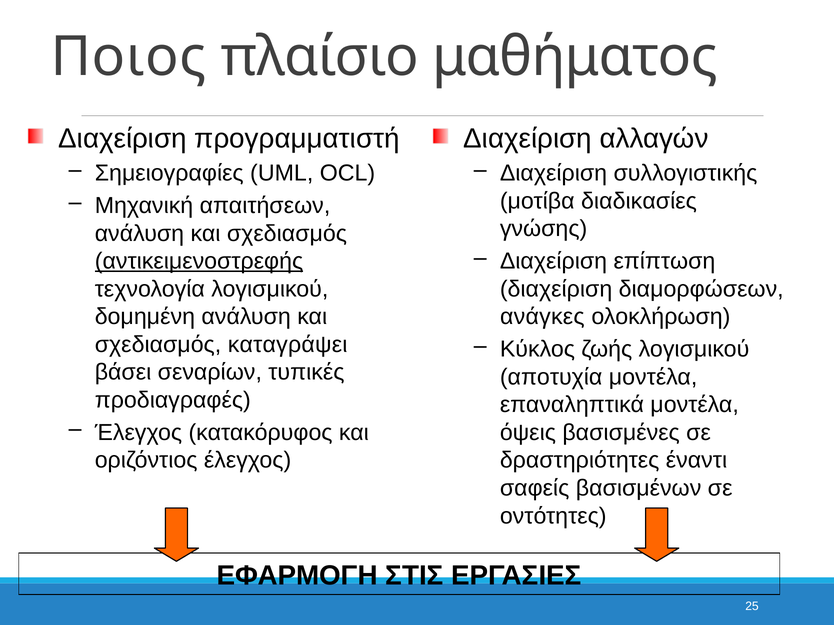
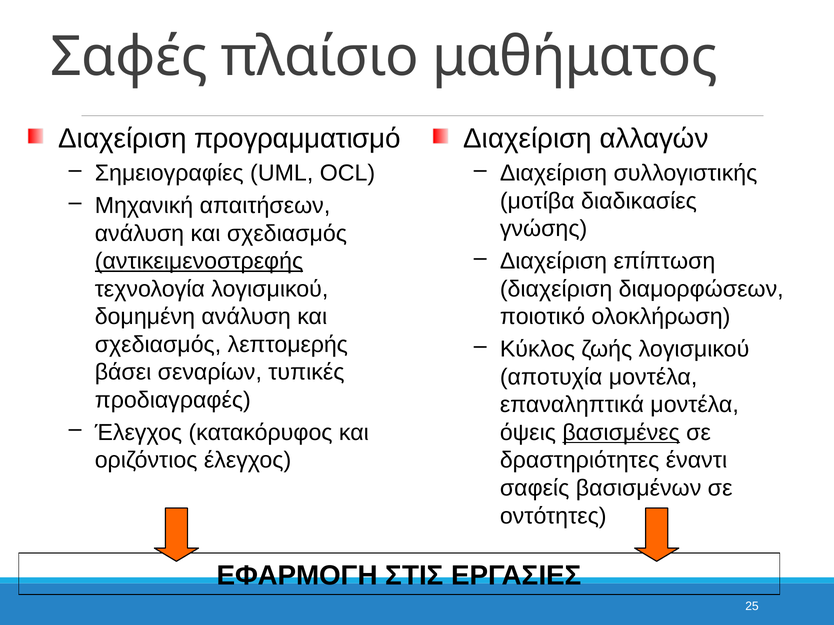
Ποιος: Ποιος -> Σαφές
προγραμματιστή: προγραμματιστή -> προγραμματισμό
ανάγκες: ανάγκες -> ποιοτικό
καταγράψει: καταγράψει -> λεπτομερής
βασισμένες underline: none -> present
